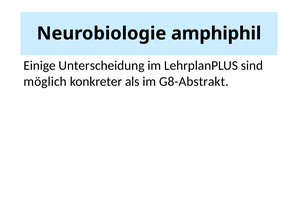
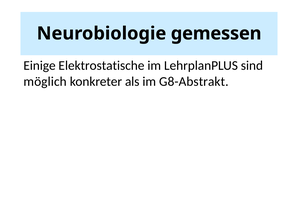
amphiphil: amphiphil -> gemessen
Unterscheidung: Unterscheidung -> Elektrostatische
